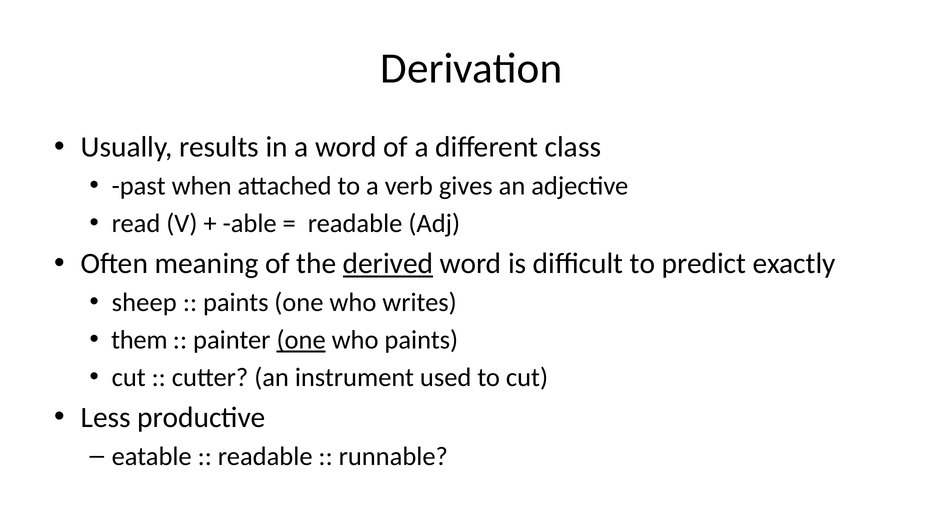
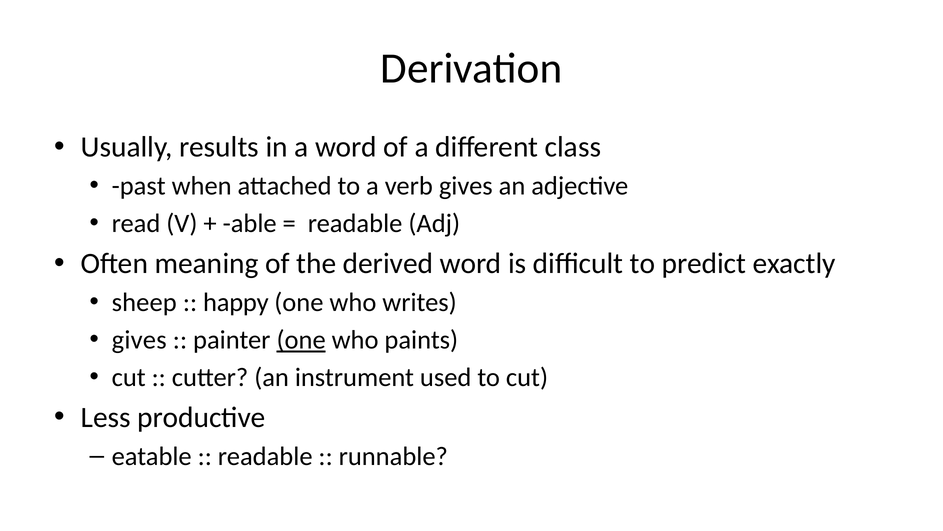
derived underline: present -> none
paints at (236, 302): paints -> happy
them at (139, 340): them -> gives
